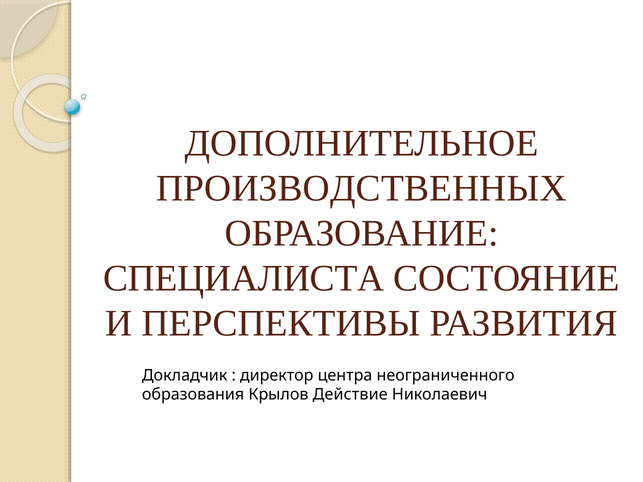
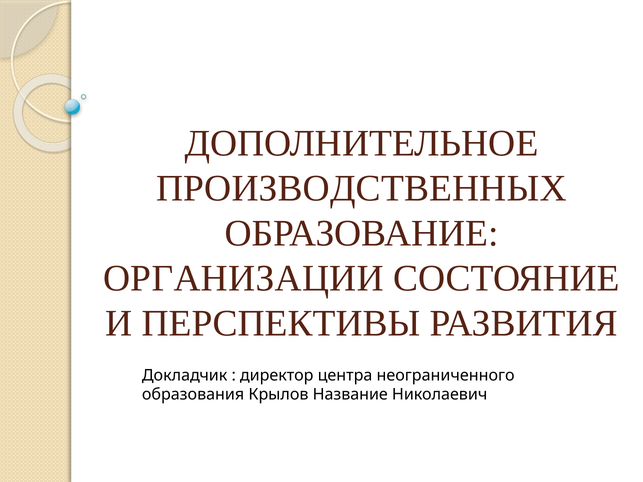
СПЕЦИАЛИСТА: СПЕЦИАЛИСТА -> ОРГАНИЗАЦИИ
Действие: Действие -> Название
